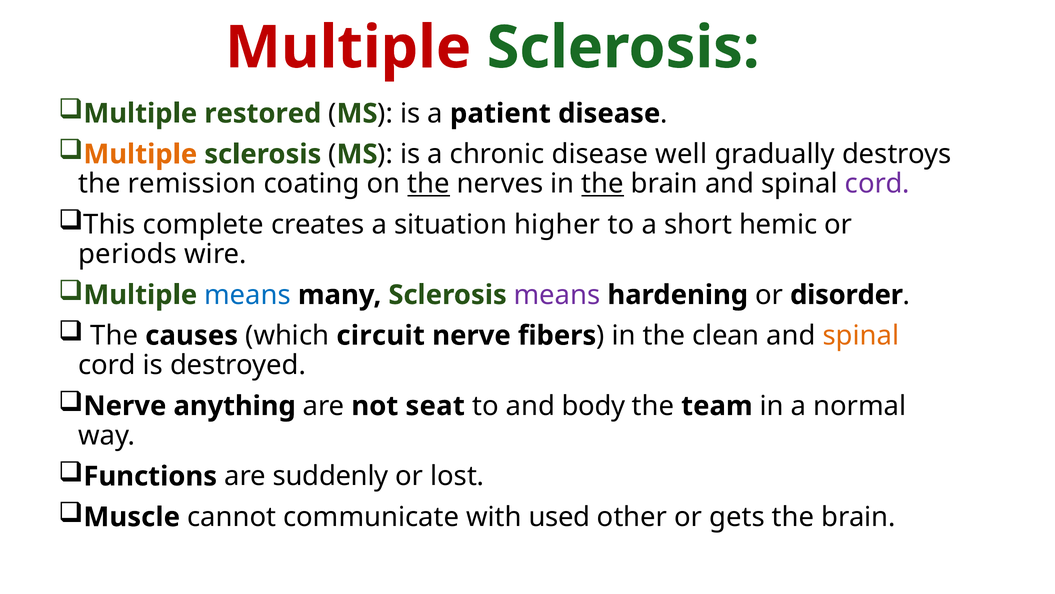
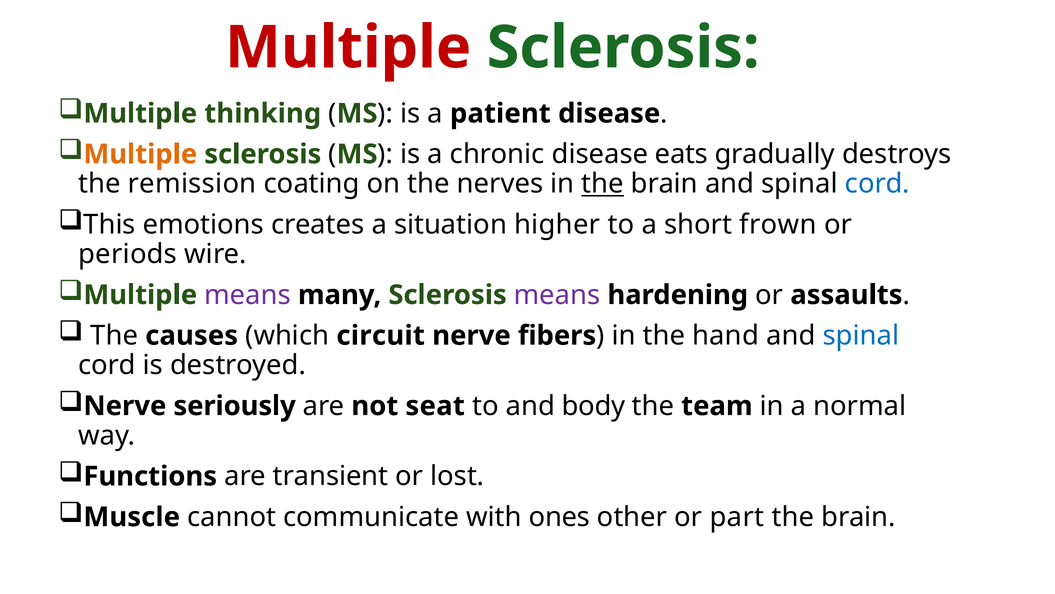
restored: restored -> thinking
well: well -> eats
the at (429, 184) underline: present -> none
cord at (877, 184) colour: purple -> blue
complete: complete -> emotions
hemic: hemic -> frown
means at (248, 295) colour: blue -> purple
disorder: disorder -> assaults
clean: clean -> hand
spinal at (861, 335) colour: orange -> blue
anything: anything -> seriously
suddenly: suddenly -> transient
used: used -> ones
gets: gets -> part
